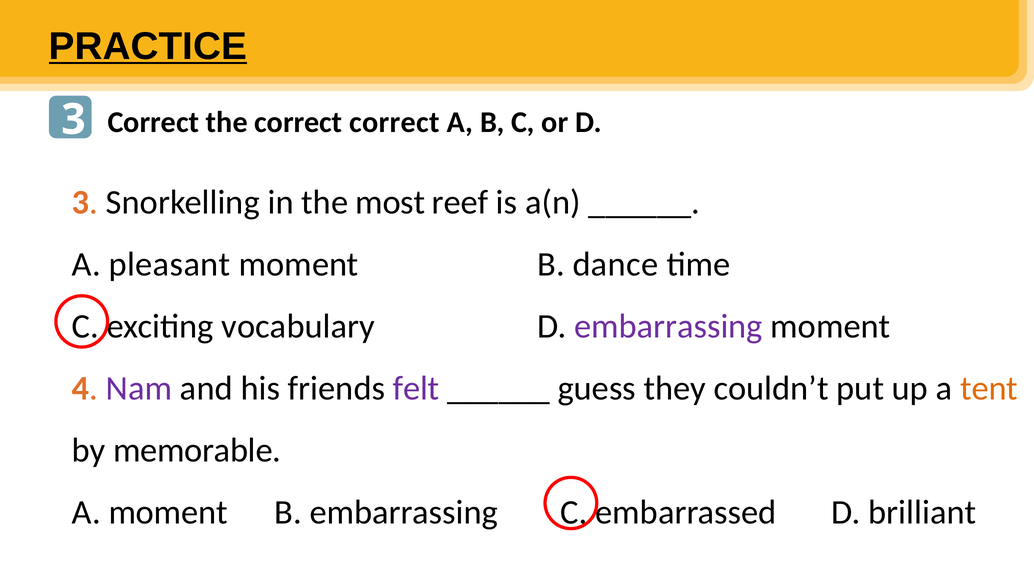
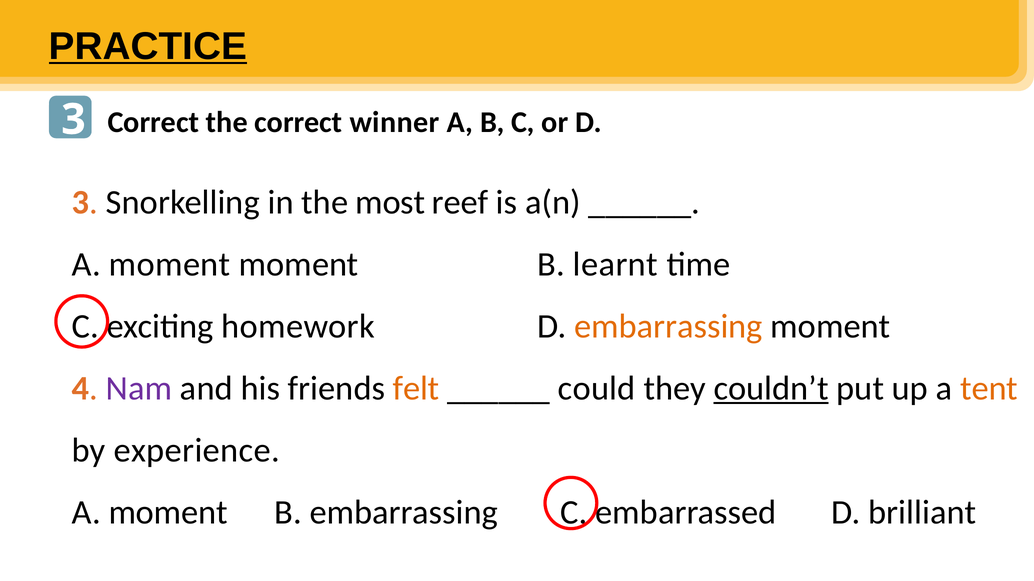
correct correct: correct -> winner
pleasant at (170, 265): pleasant -> moment
dance: dance -> learnt
vocabulary: vocabulary -> homework
embarrassing at (668, 327) colour: purple -> orange
felt colour: purple -> orange
guess: guess -> could
couldn’t underline: none -> present
memorable: memorable -> experience
